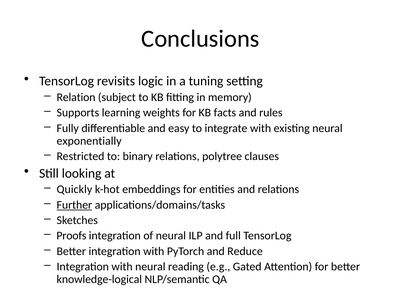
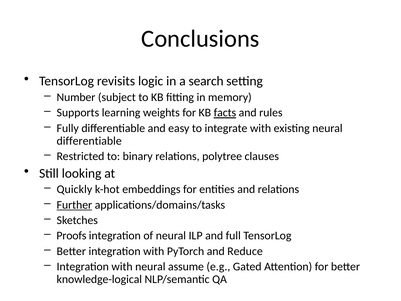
tuning: tuning -> search
Relation: Relation -> Number
facts underline: none -> present
exponentially at (89, 141): exponentially -> differentiable
reading: reading -> assume
